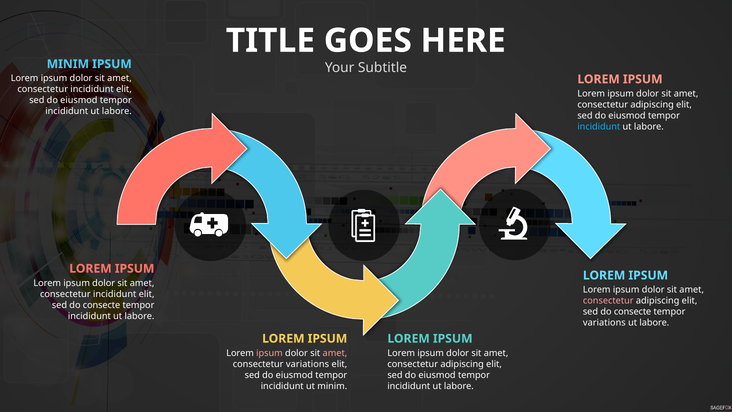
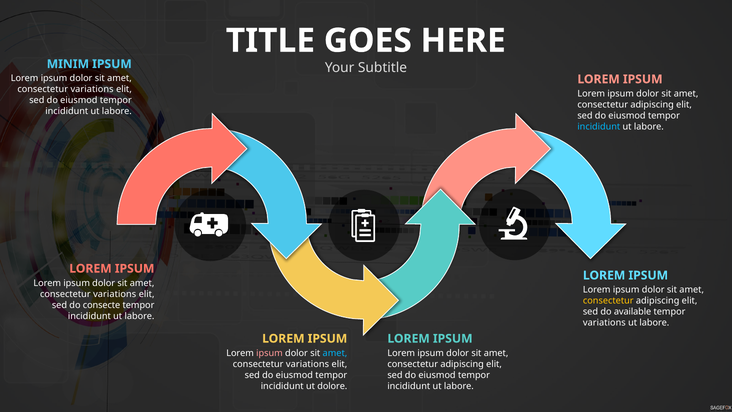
incididunt at (92, 89): incididunt -> variations
incididunt at (115, 294): incididunt -> variations
consectetur at (608, 301) colour: pink -> yellow
consecte at (633, 312): consecte -> available
amet at (335, 353) colour: pink -> light blue
ut minim: minim -> dolore
